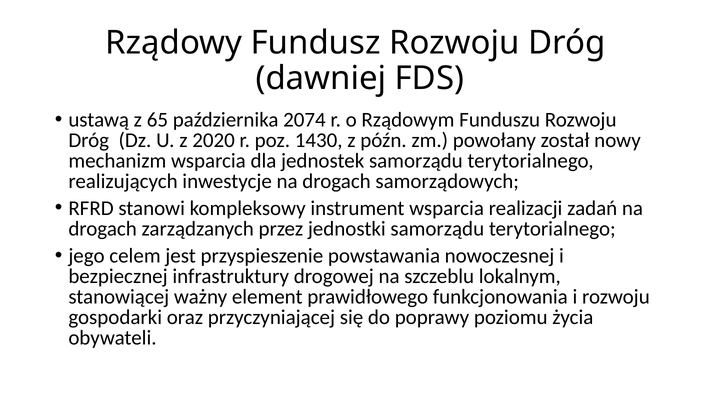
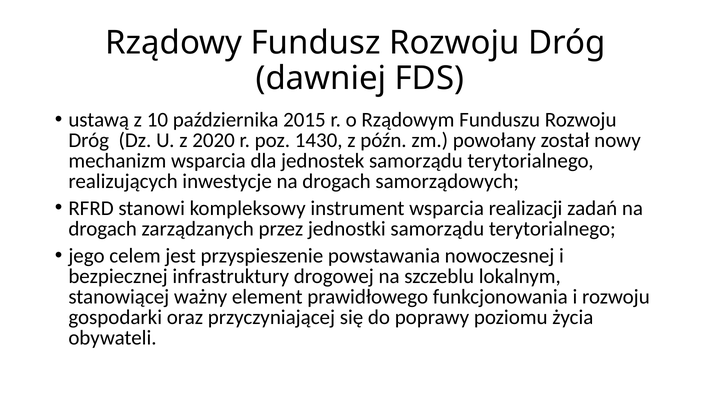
65: 65 -> 10
2074: 2074 -> 2015
